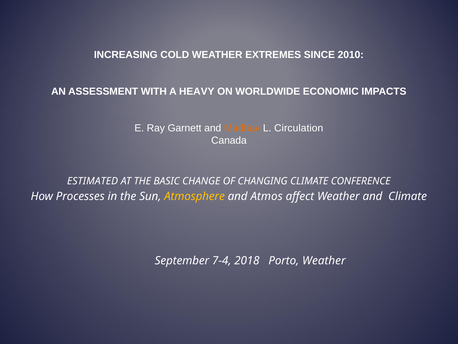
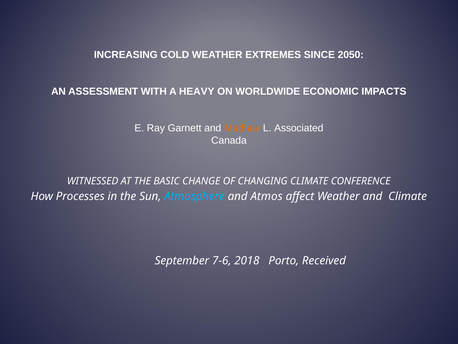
2010: 2010 -> 2050
Circulation: Circulation -> Associated
ESTIMATED: ESTIMATED -> WITNESSED
Atmosphere colour: yellow -> light blue
7-4: 7-4 -> 7-6
Porto Weather: Weather -> Received
